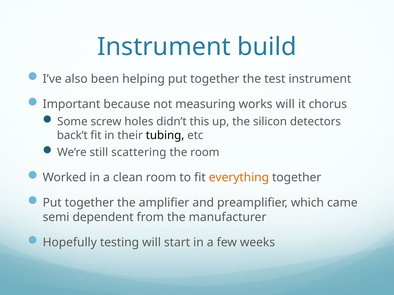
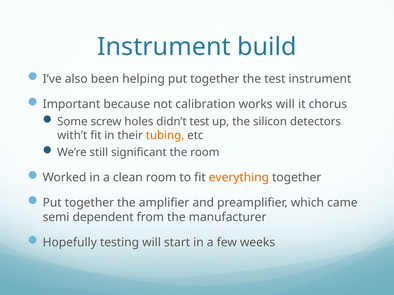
measuring: measuring -> calibration
didn’t this: this -> test
back’t: back’t -> with’t
tubing colour: black -> orange
scattering: scattering -> significant
